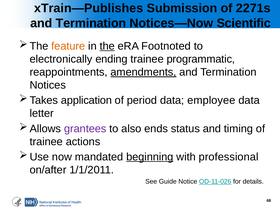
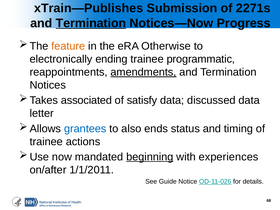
Termination at (91, 23) underline: none -> present
Scientific: Scientific -> Progress
the underline: present -> none
Footnoted: Footnoted -> Otherwise
application: application -> associated
period: period -> satisfy
employee: employee -> discussed
grantees colour: purple -> blue
professional: professional -> experiences
